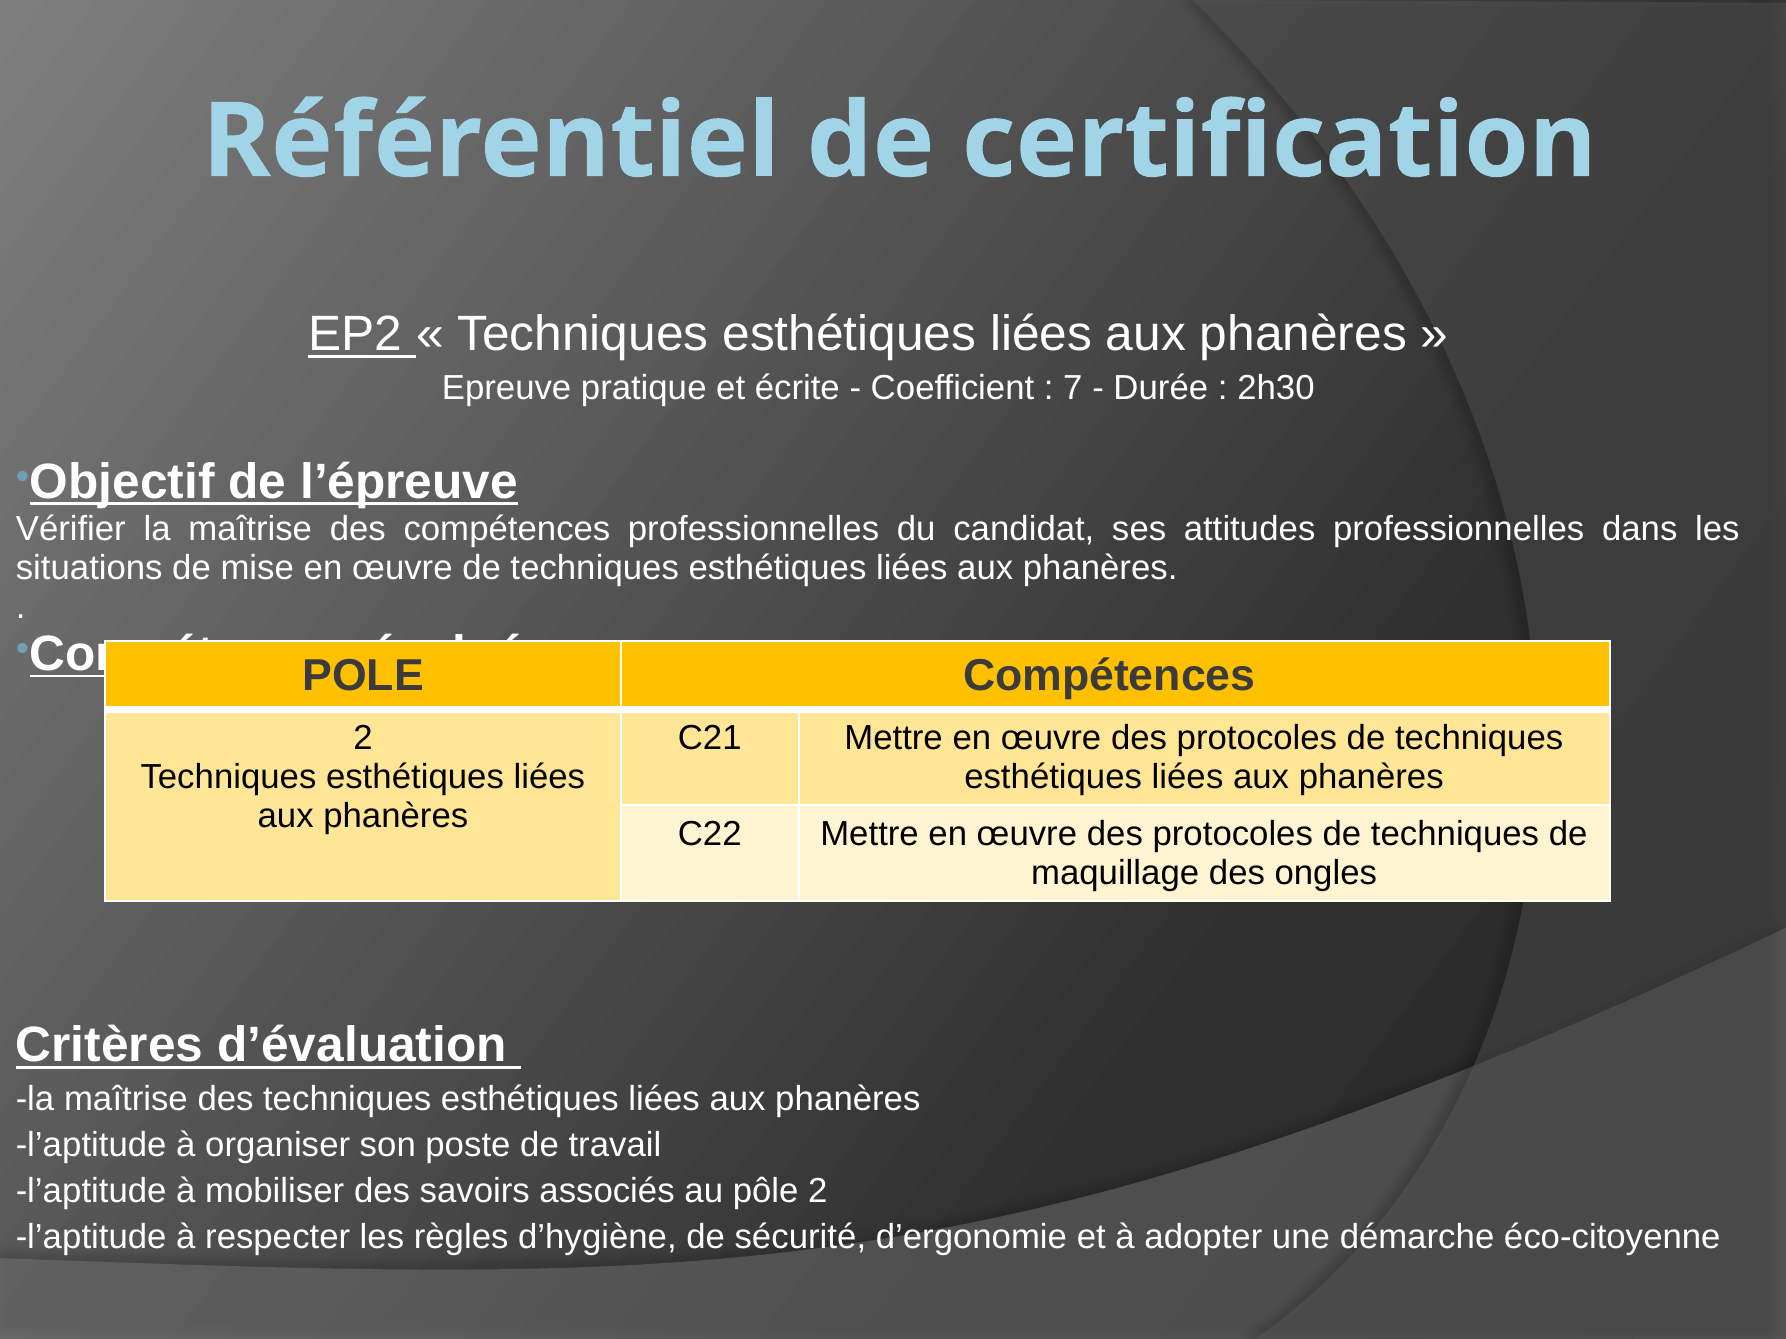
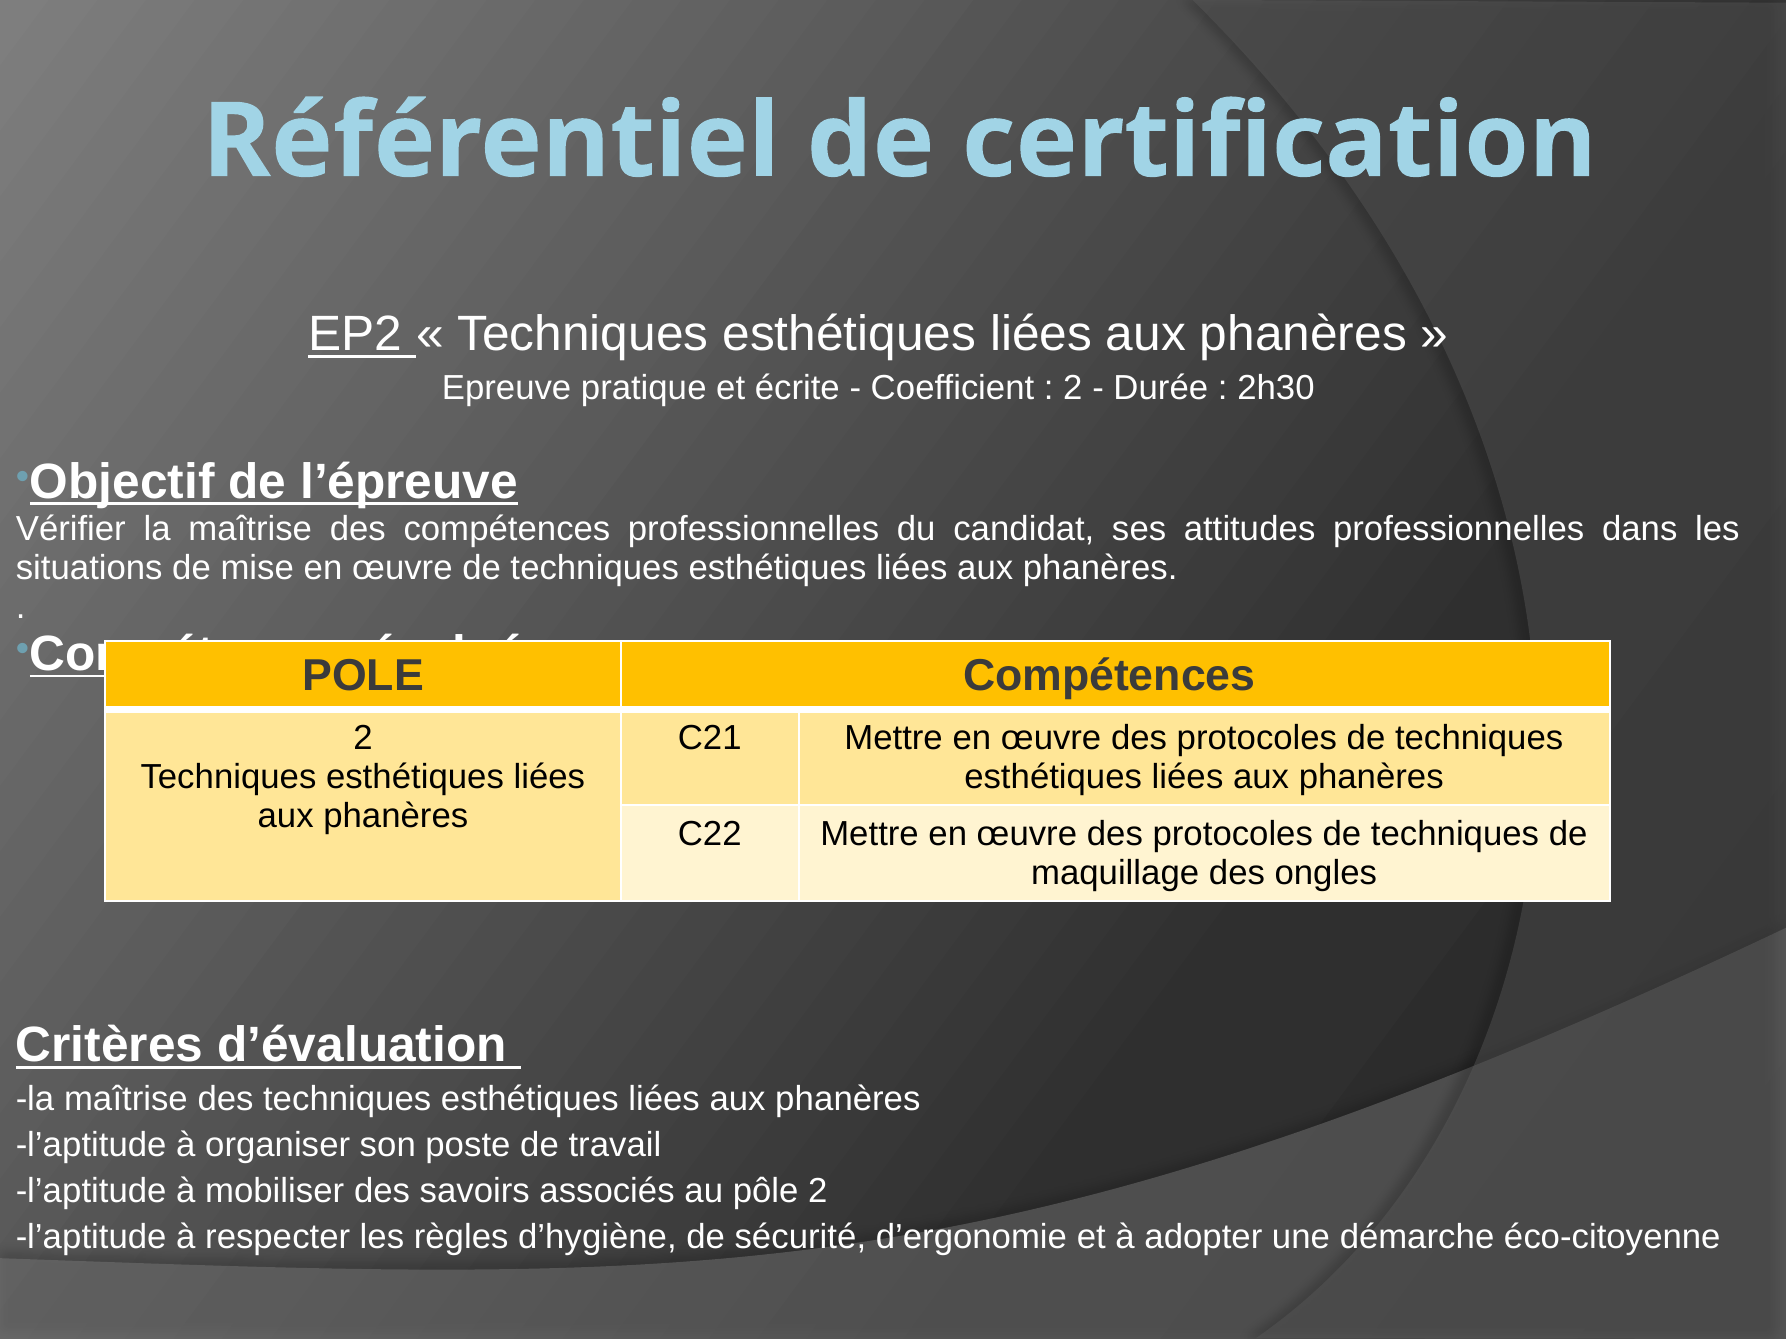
7 at (1073, 388): 7 -> 2
